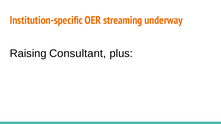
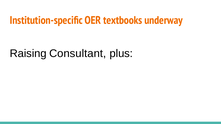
streaming: streaming -> textbooks
